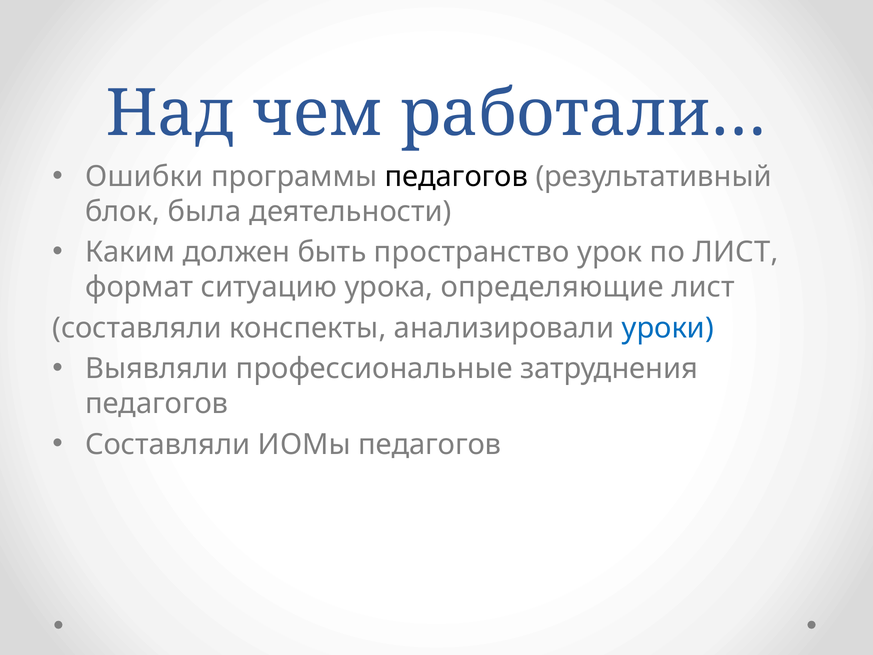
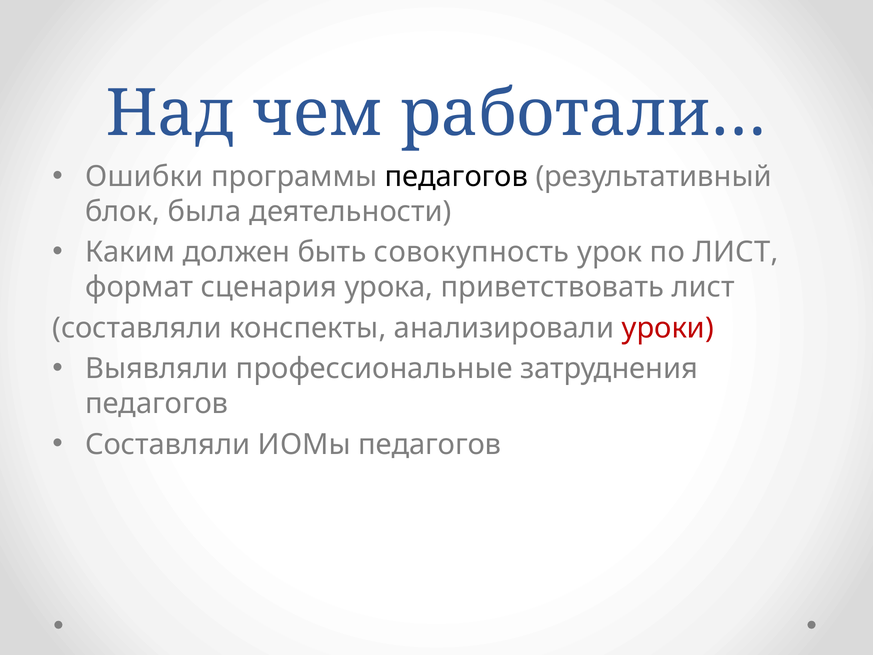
пространство: пространство -> совокупность
ситуацию: ситуацию -> сценария
определяющие: определяющие -> приветствовать
уроки colour: blue -> red
